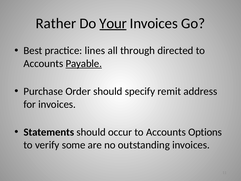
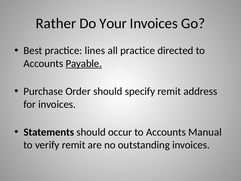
Your underline: present -> none
all through: through -> practice
Options: Options -> Manual
verify some: some -> remit
